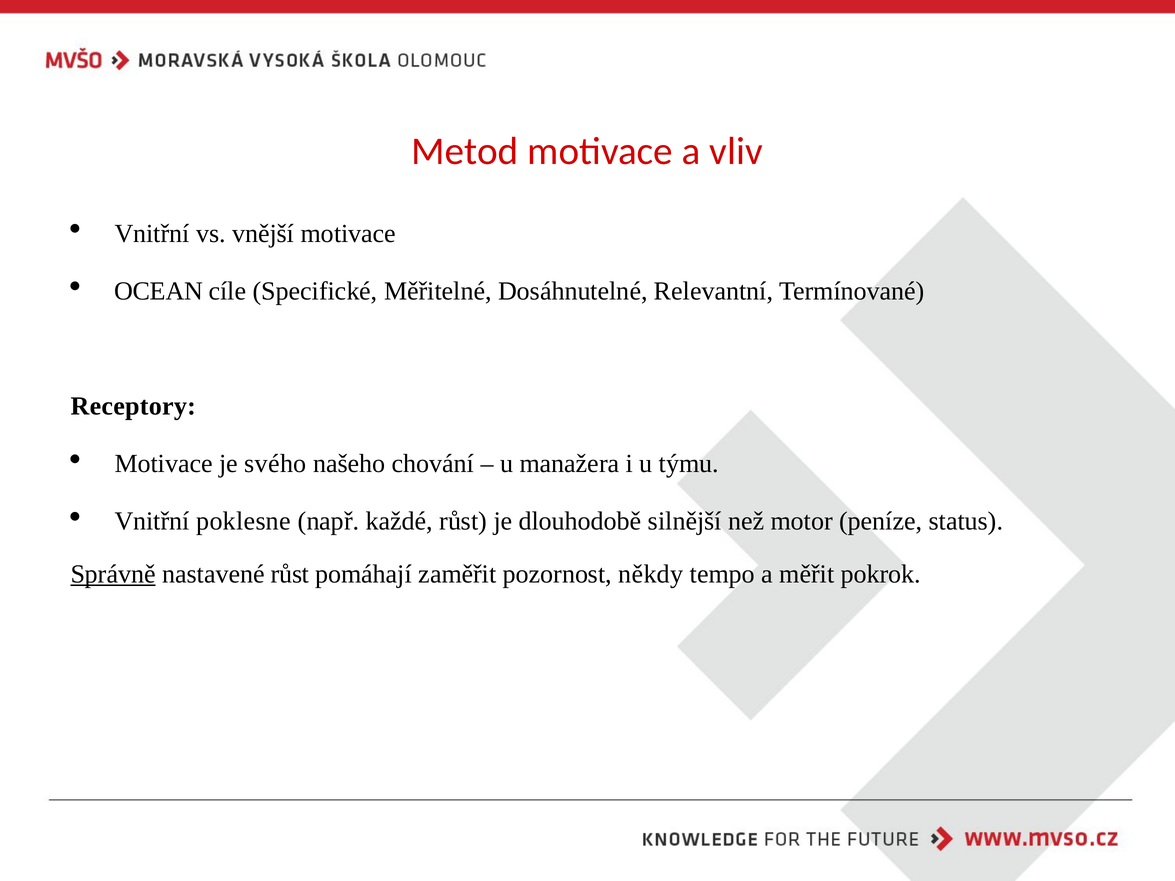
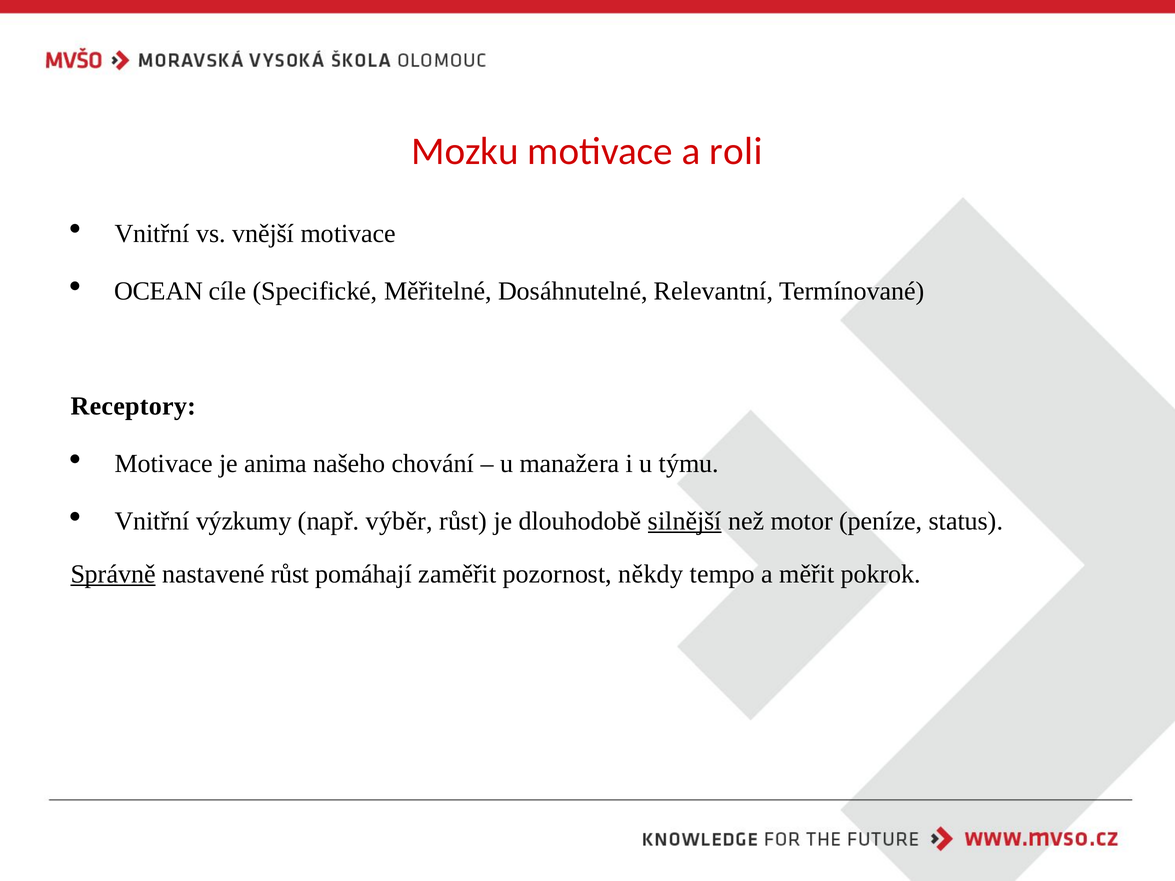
Metod: Metod -> Mozku
vliv: vliv -> roli
svého: svého -> anima
poklesne: poklesne -> výzkumy
každé: každé -> výběr
silnější underline: none -> present
